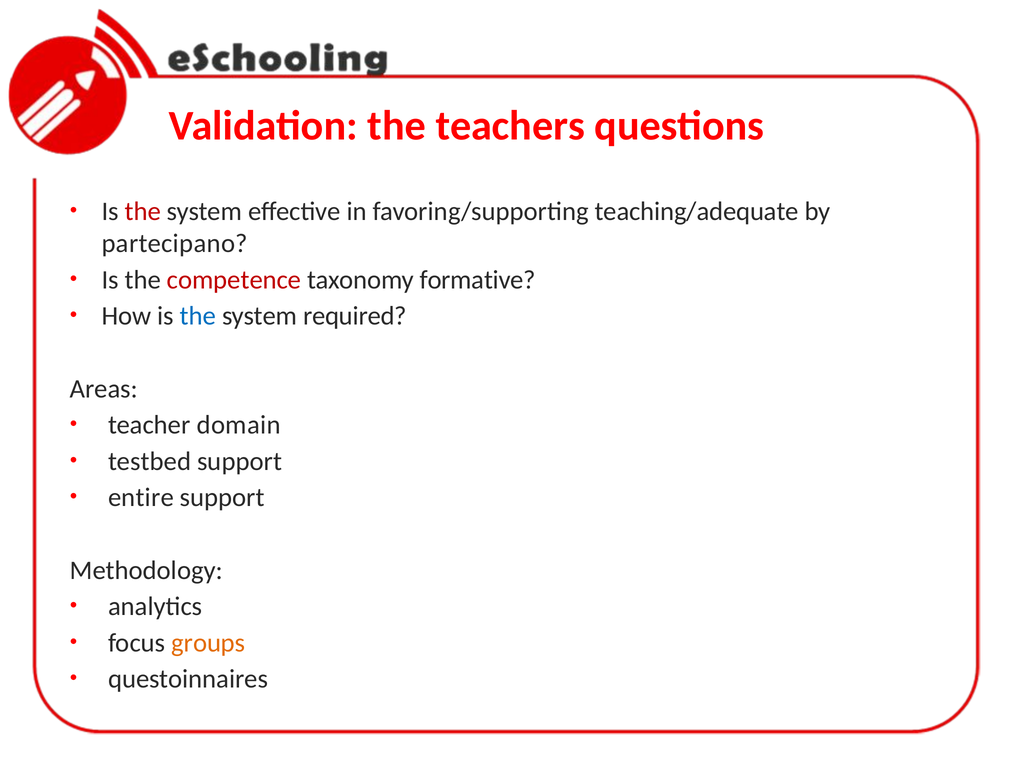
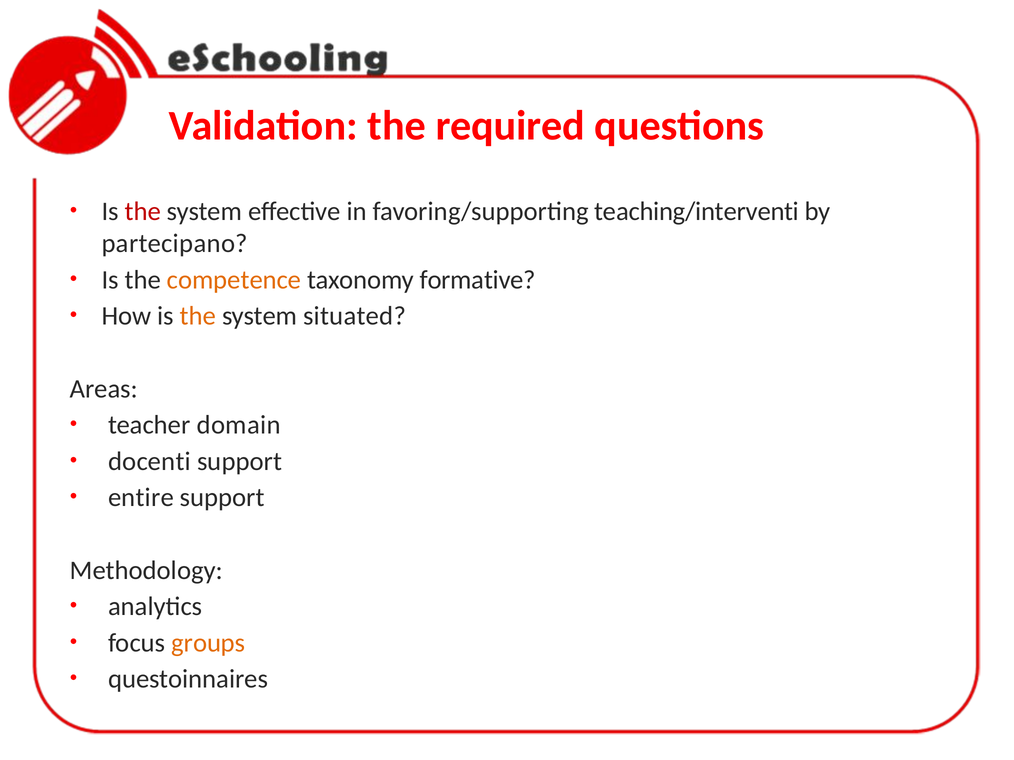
teachers: teachers -> required
teaching/adequate: teaching/adequate -> teaching/interventi
competence colour: red -> orange
the at (198, 316) colour: blue -> orange
required: required -> situated
testbed: testbed -> docenti
